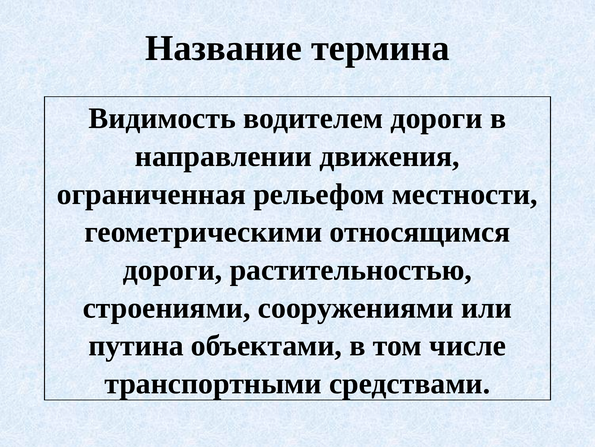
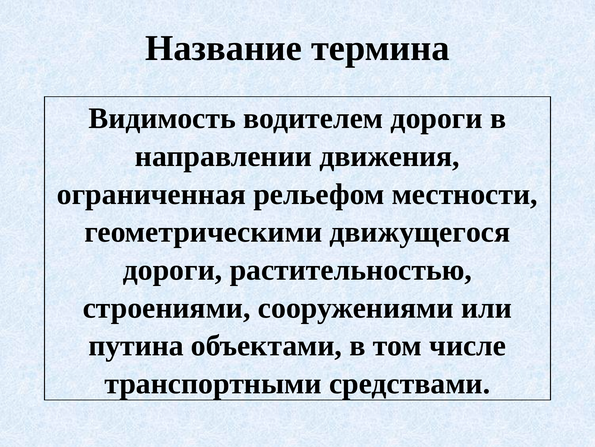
относящимся: относящимся -> движущегося
